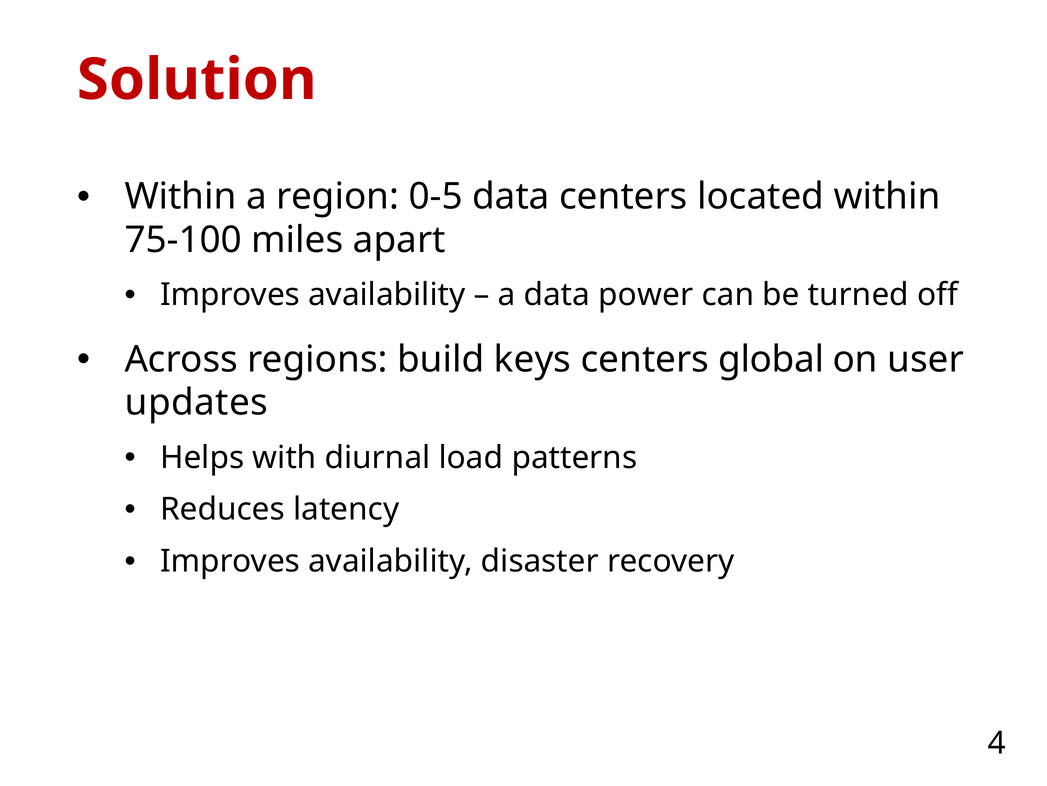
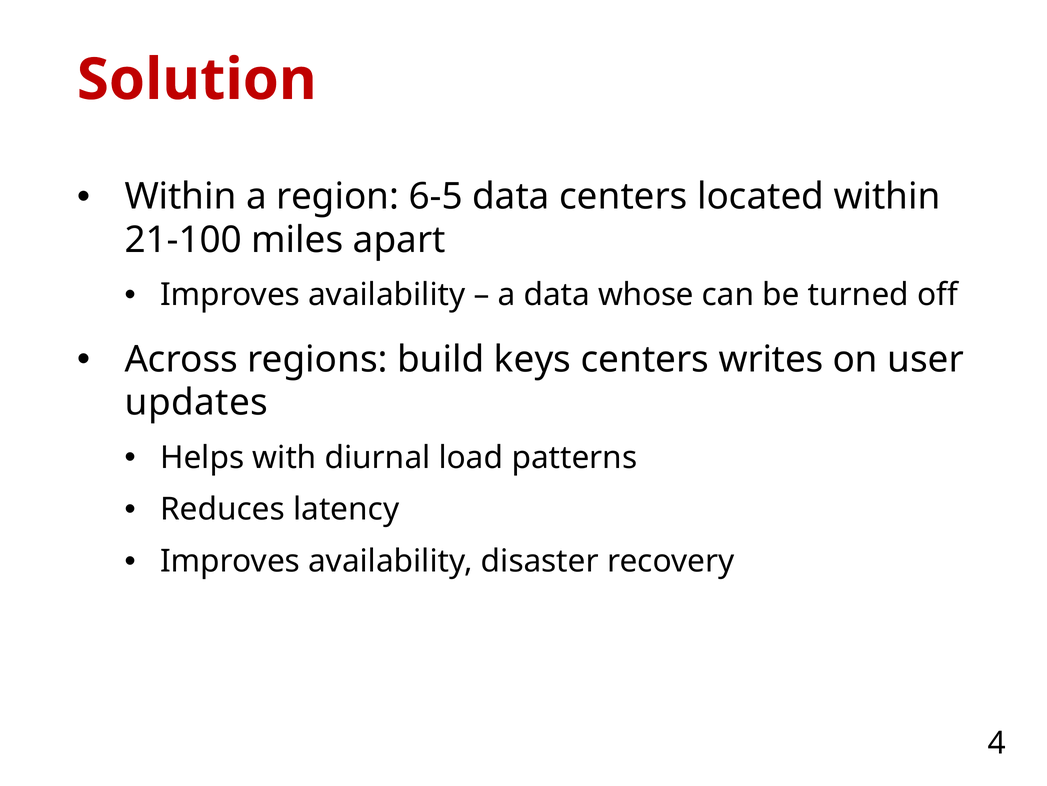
0-5: 0-5 -> 6-5
75-100: 75-100 -> 21-100
power: power -> whose
global: global -> writes
